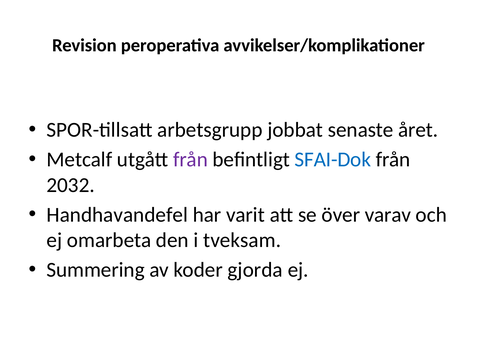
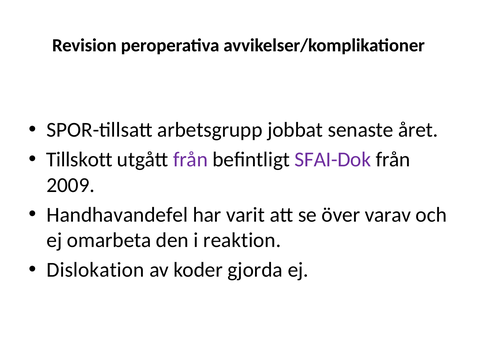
Metcalf: Metcalf -> Tillskott
SFAI-Dok colour: blue -> purple
2032: 2032 -> 2009
tveksam: tveksam -> reaktion
Summering: Summering -> Dislokation
